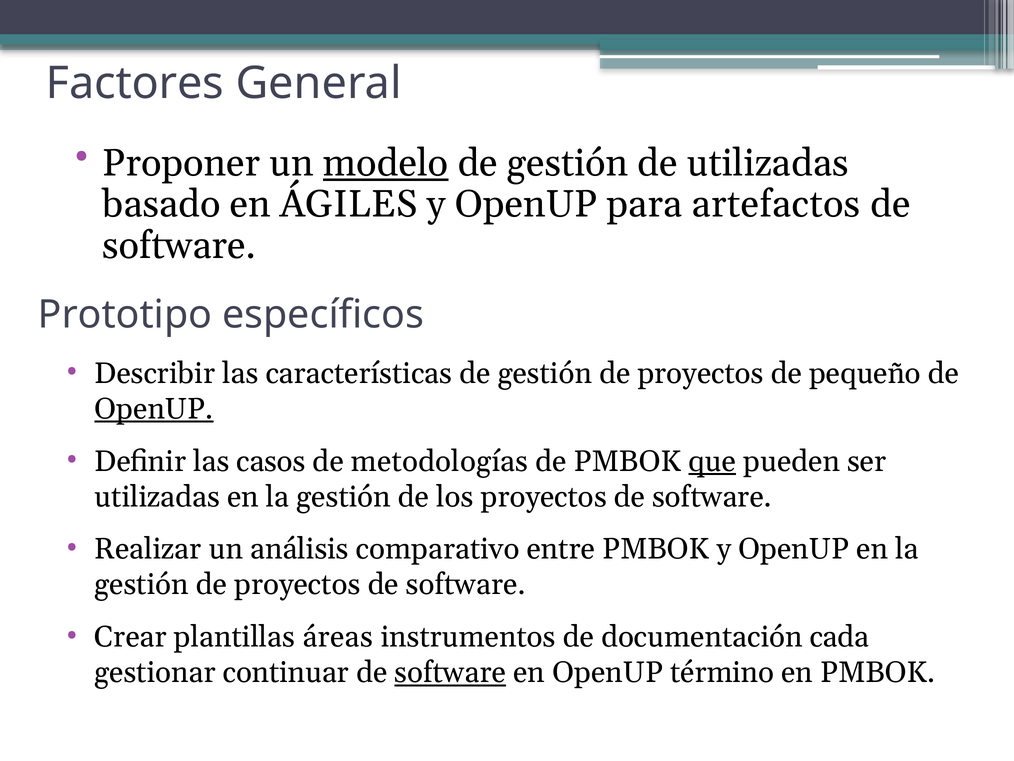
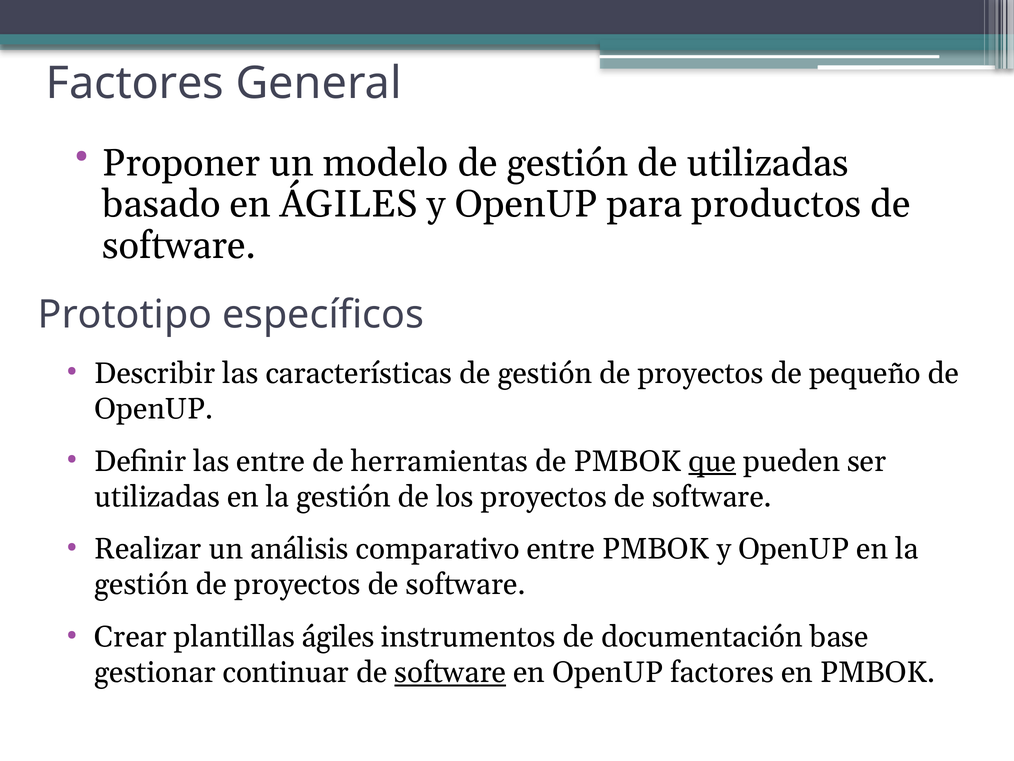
modelo underline: present -> none
artefactos: artefactos -> productos
OpenUP at (154, 409) underline: present -> none
las casos: casos -> entre
metodologías: metodologías -> herramientas
plantillas áreas: áreas -> ágiles
cada: cada -> base
OpenUP término: término -> factores
